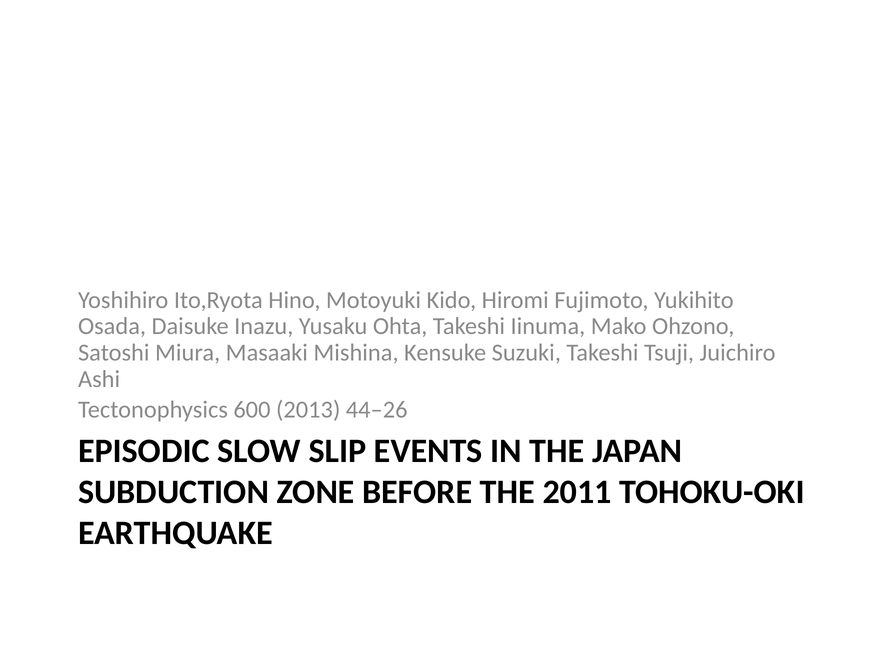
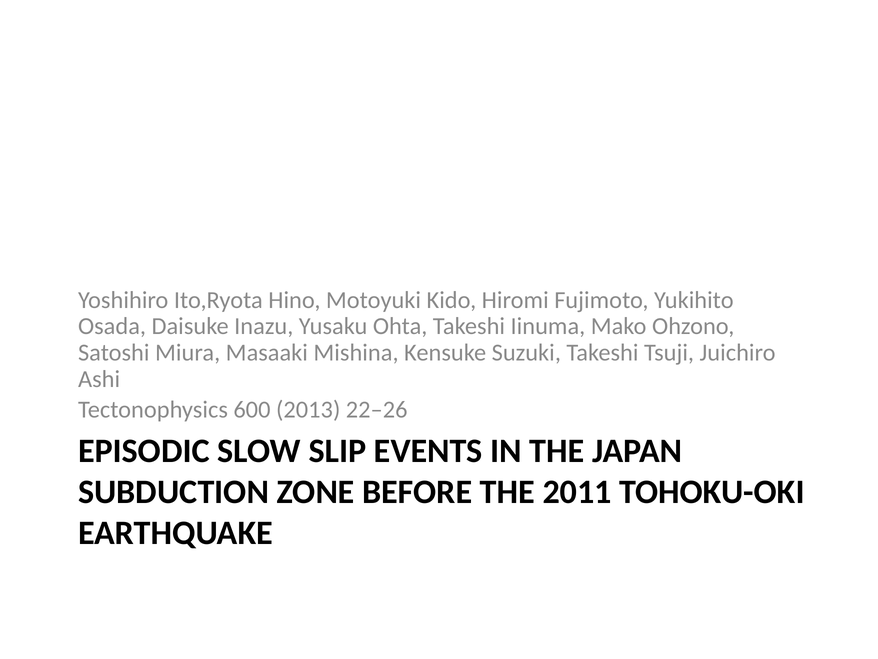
44–26: 44–26 -> 22–26
